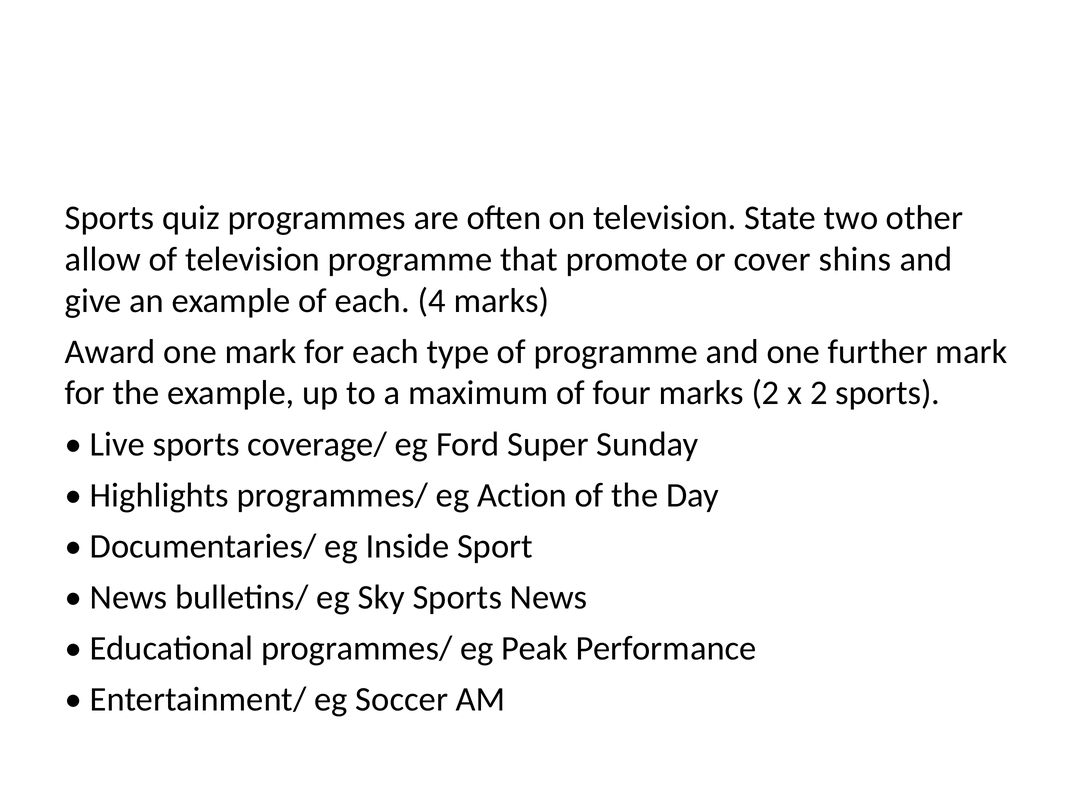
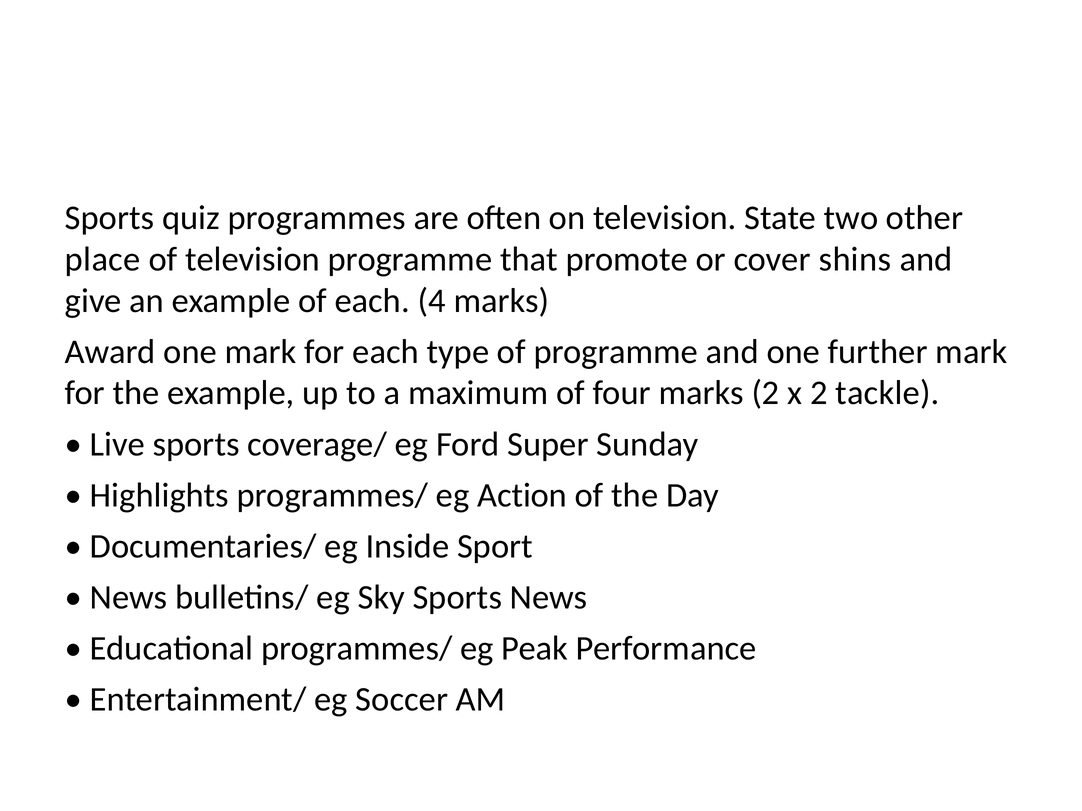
allow: allow -> place
2 sports: sports -> tackle
